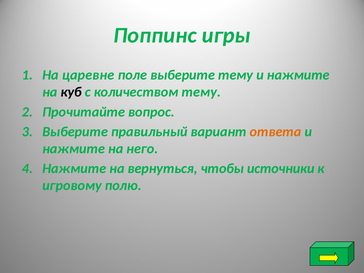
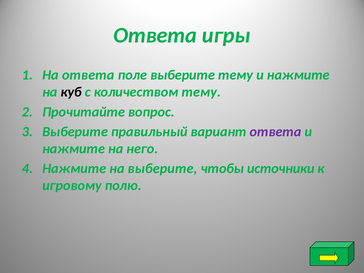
Поппинс at (155, 35): Поппинс -> Ответа
На царевне: царевне -> ответа
ответа at (276, 132) colour: orange -> purple
на вернуться: вернуться -> выберите
